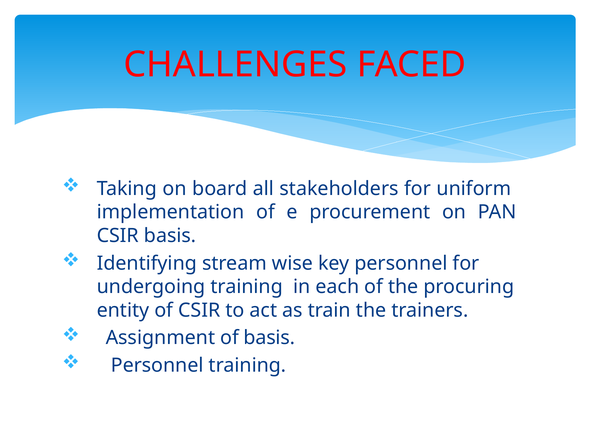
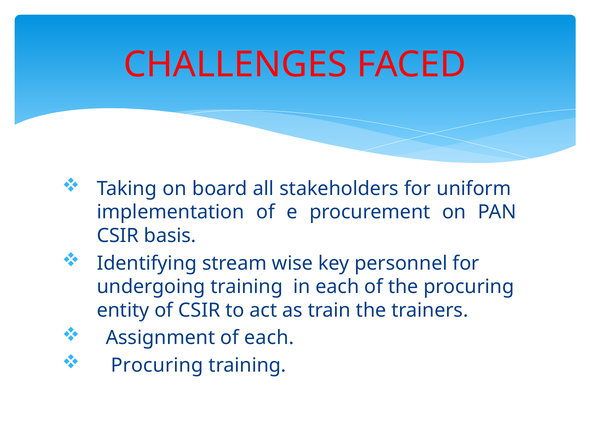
of basis: basis -> each
Personnel at (157, 366): Personnel -> Procuring
